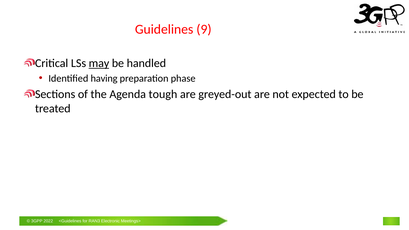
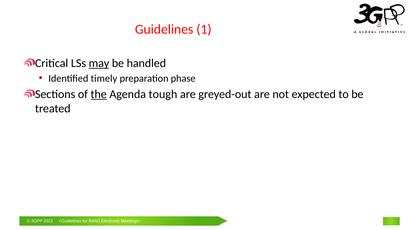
9: 9 -> 1
having: having -> timely
the underline: none -> present
